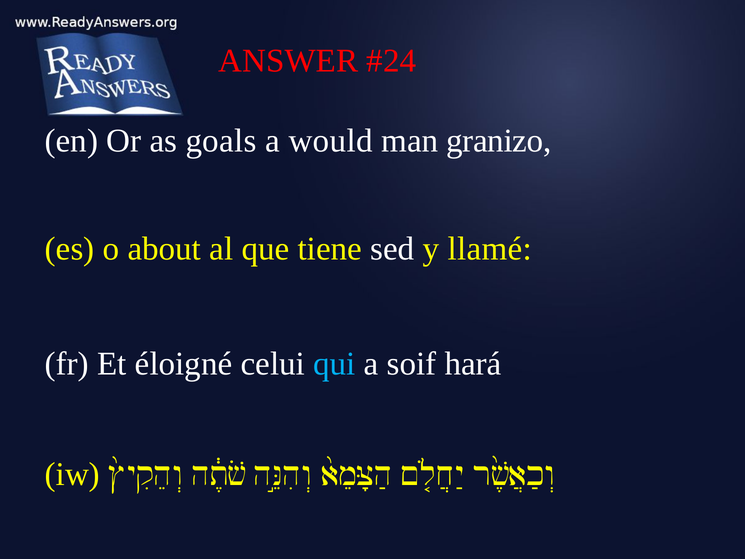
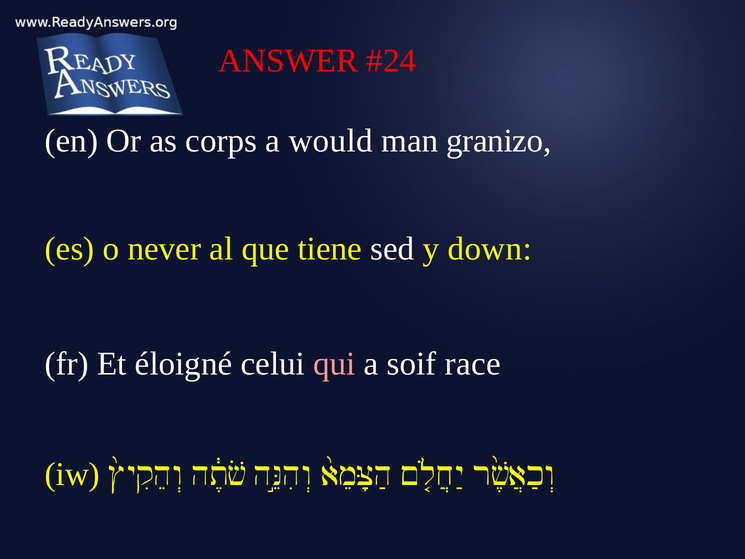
goals: goals -> corps
about: about -> never
llamé: llamé -> down
qui colour: light blue -> pink
hará: hará -> race
